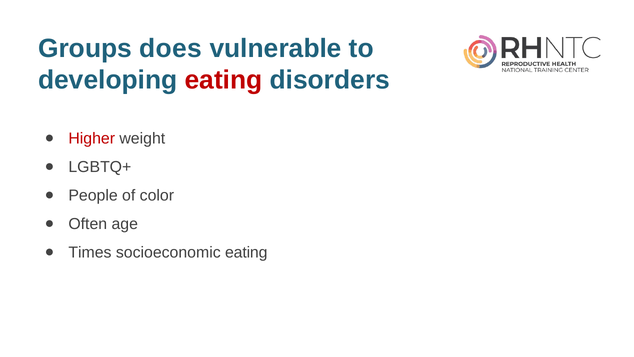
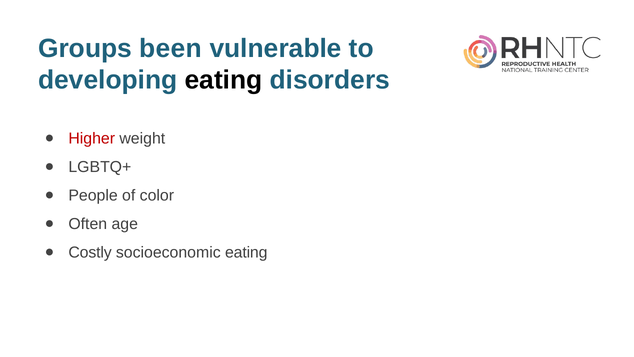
does: does -> been
eating at (224, 80) colour: red -> black
Times: Times -> Costly
